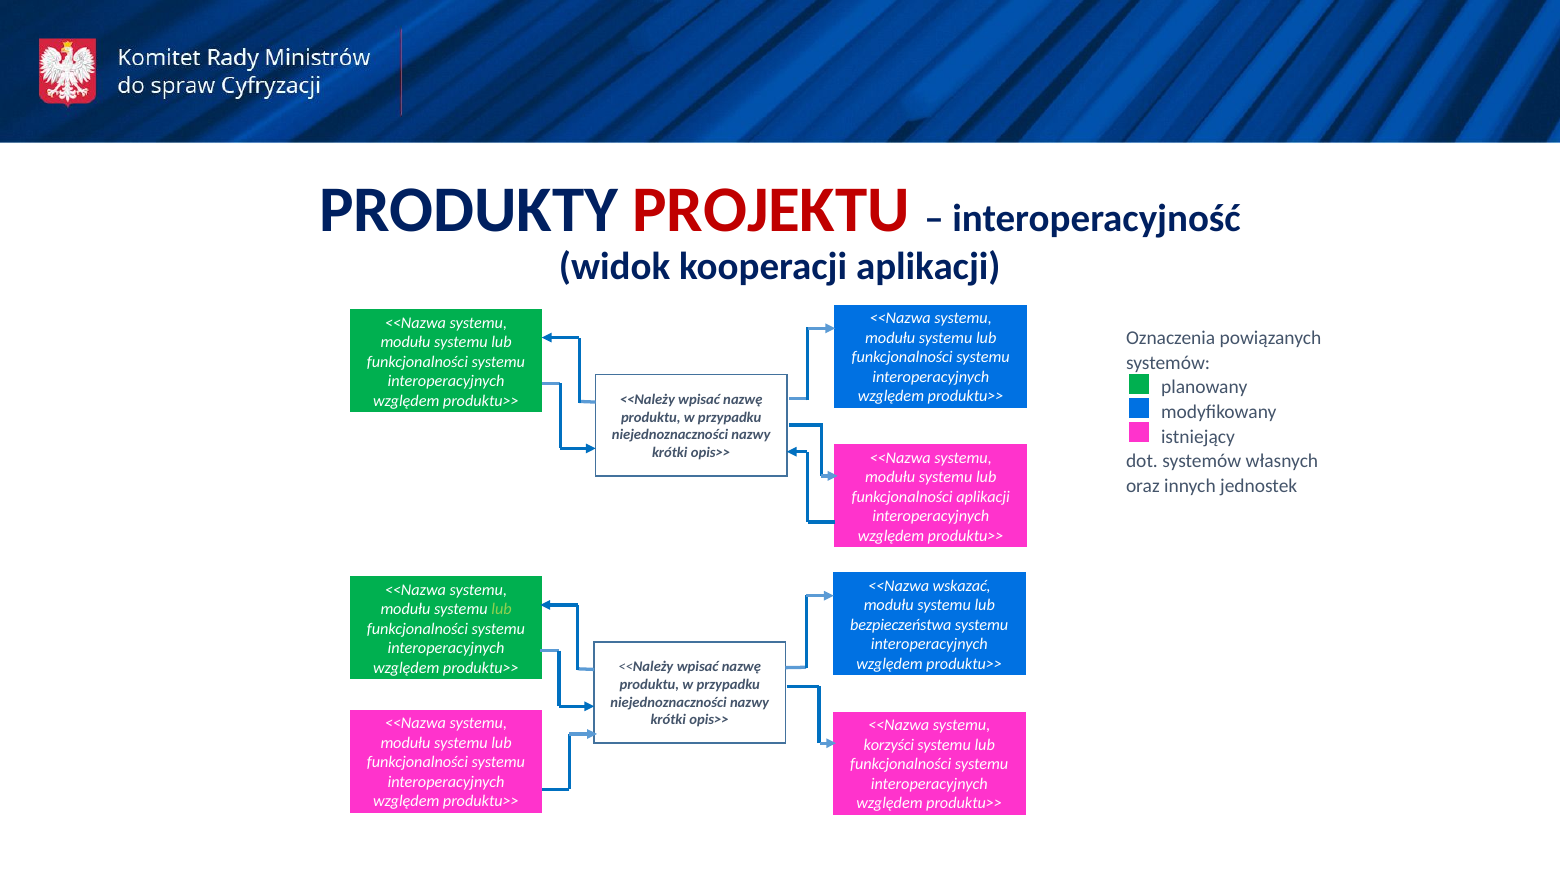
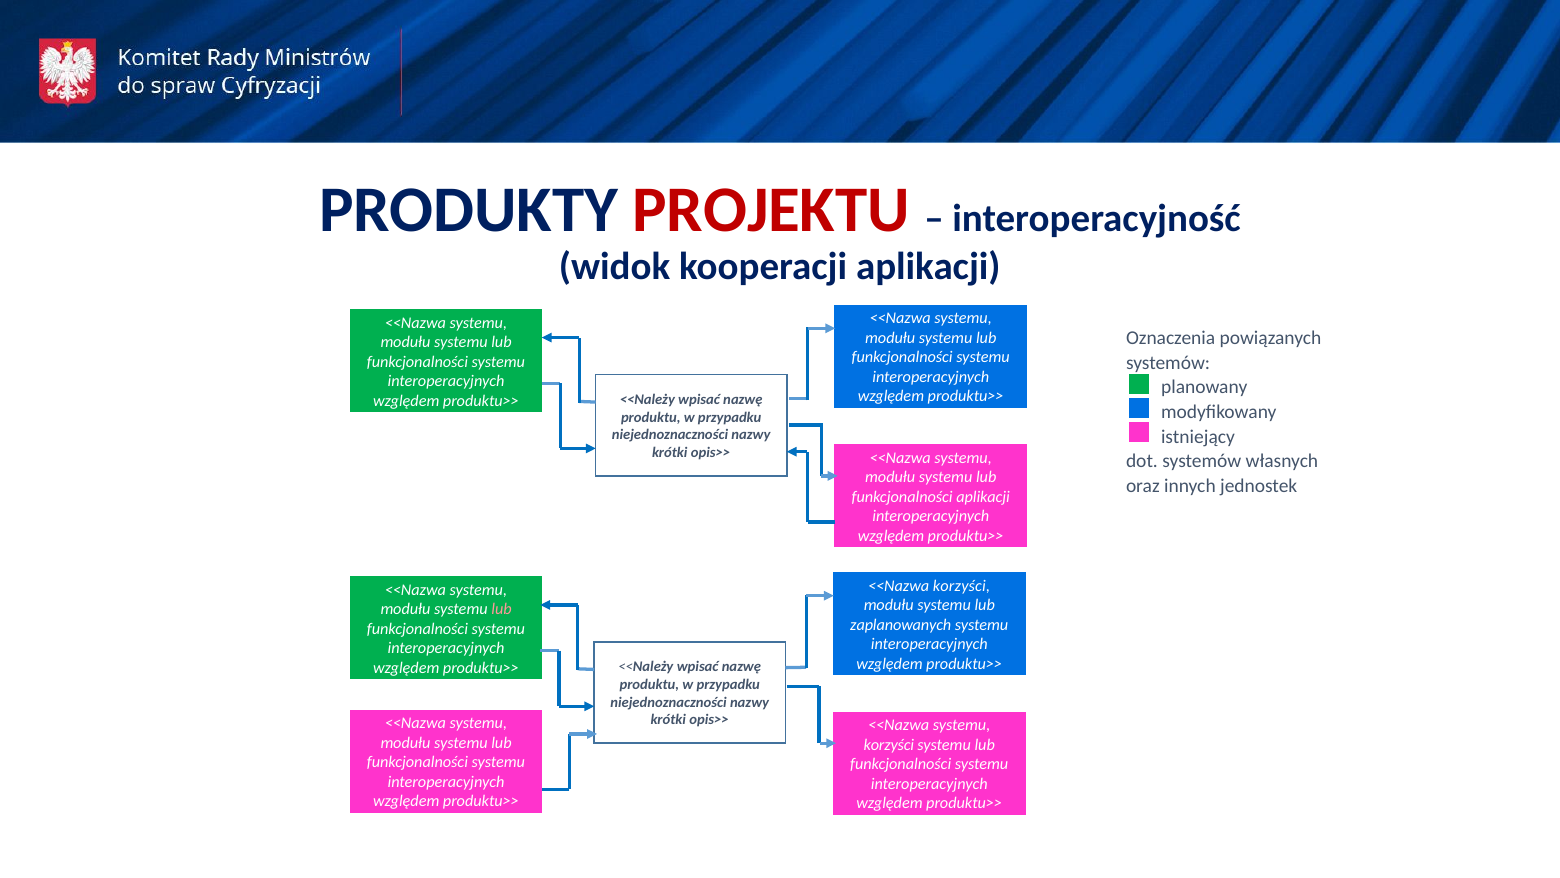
<<Nazwa wskazać: wskazać -> korzyści
lub at (502, 609) colour: light green -> pink
bezpieczeństwa: bezpieczeństwa -> zaplanowanych
